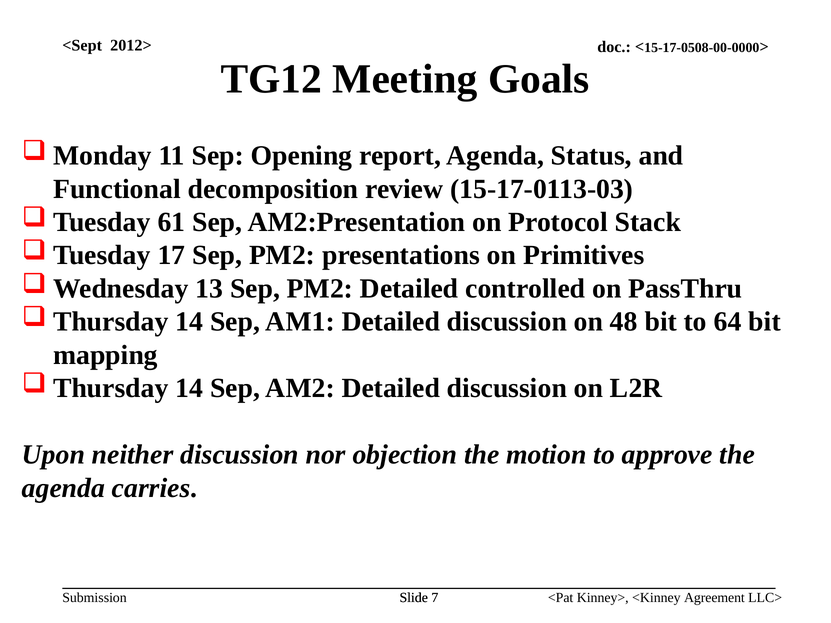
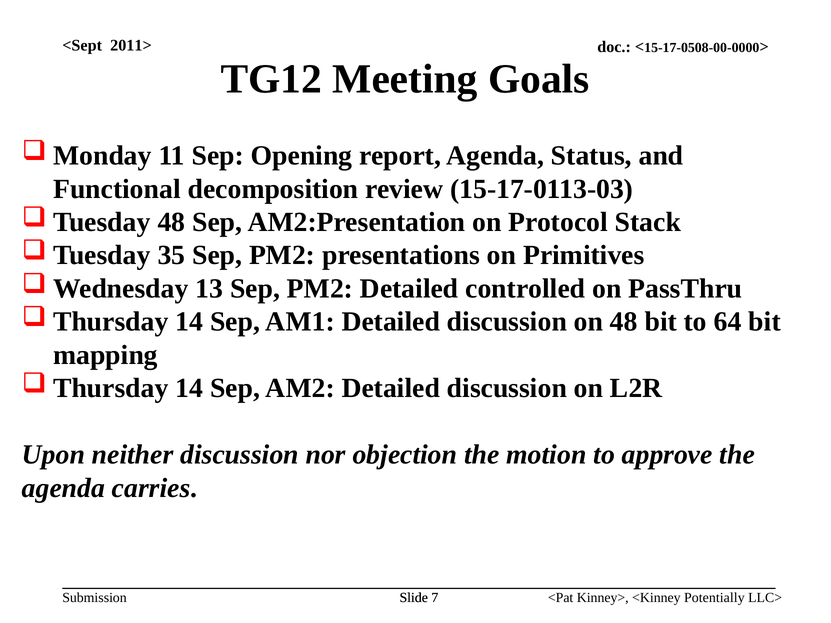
2012>: 2012> -> 2011>
61 at (171, 222): 61 -> 48
17: 17 -> 35
Agreement: Agreement -> Potentially
